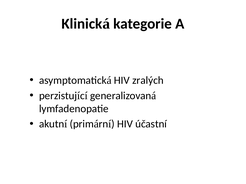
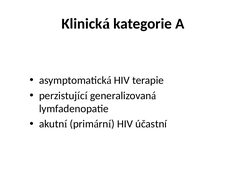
zralých: zralých -> terapie
